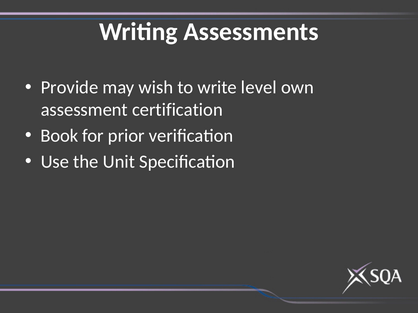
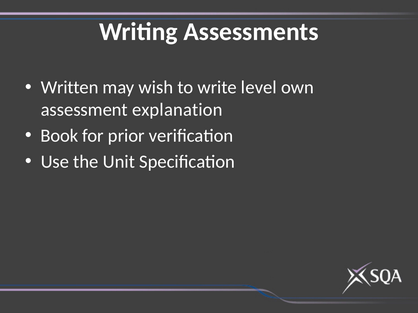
Provide: Provide -> Written
certification: certification -> explanation
